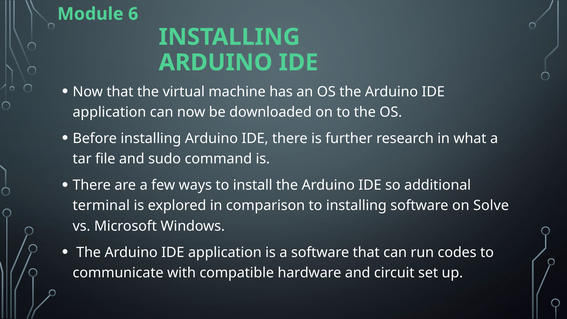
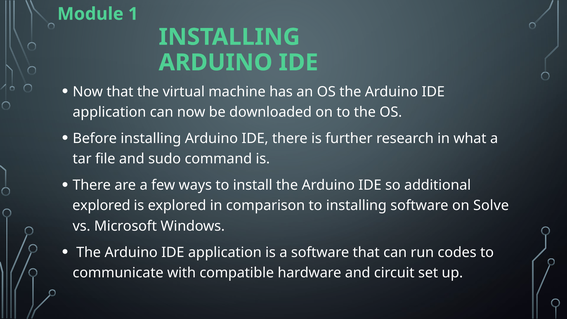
6: 6 -> 1
terminal at (101, 206): terminal -> explored
